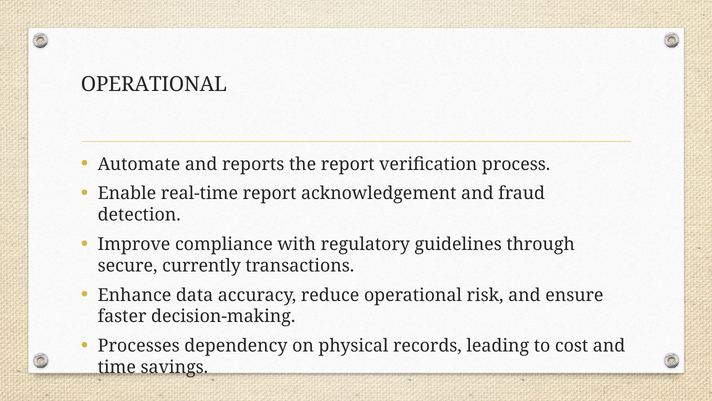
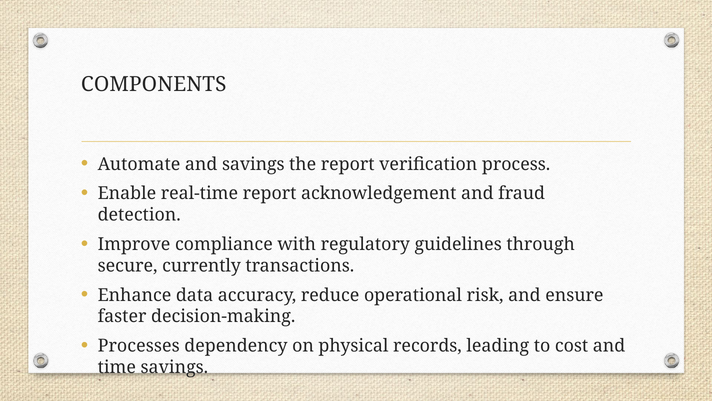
OPERATIONAL at (154, 84): OPERATIONAL -> COMPONENTS
and reports: reports -> savings
